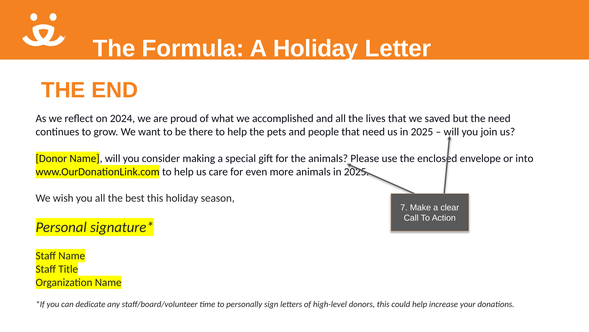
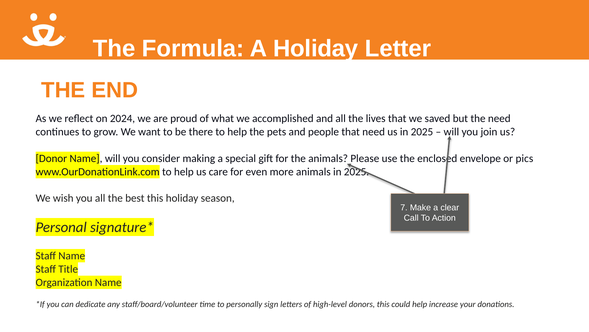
into: into -> pics
